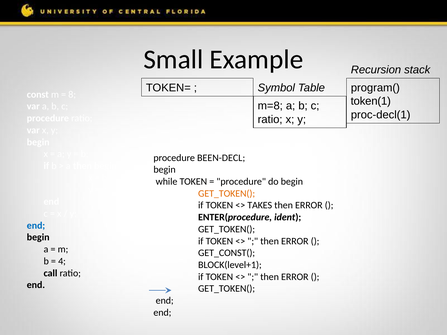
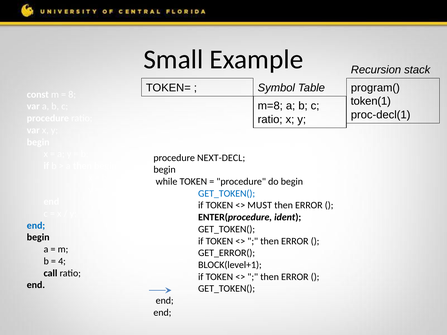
BEEN-DECL: BEEN-DECL -> NEXT-DECL
GET_TOKEN( at (227, 194) colour: orange -> blue
TAKES: TAKES -> MUST
GET_CONST(: GET_CONST( -> GET_ERROR(
